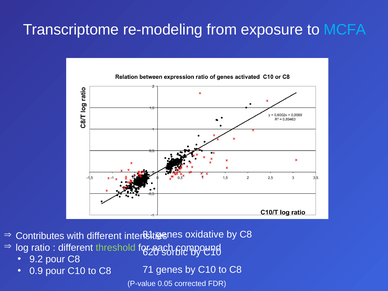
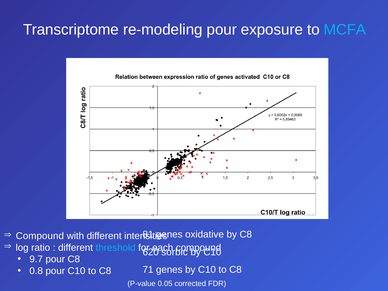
re-modeling from: from -> pour
Contributes at (40, 236): Contributes -> Compound
threshold colour: light green -> light blue
9.2: 9.2 -> 9.7
0.9: 0.9 -> 0.8
